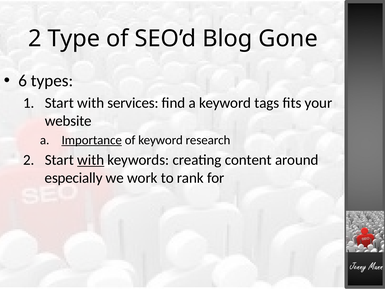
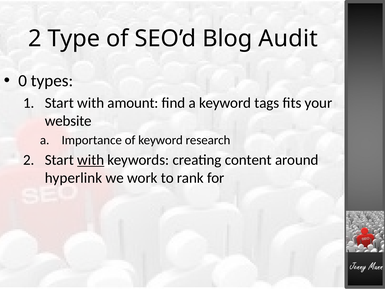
Gone: Gone -> Audit
6: 6 -> 0
services: services -> amount
Importance underline: present -> none
especially: especially -> hyperlink
